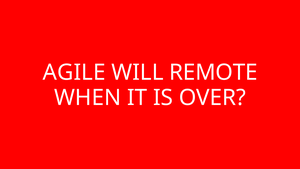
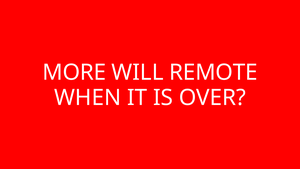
AGILE: AGILE -> MORE
